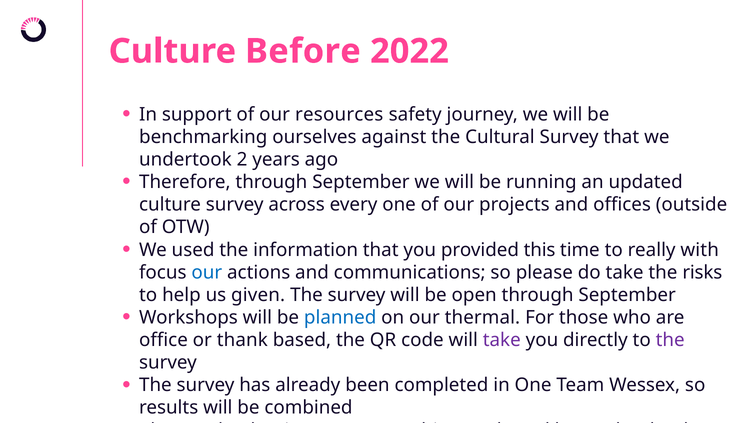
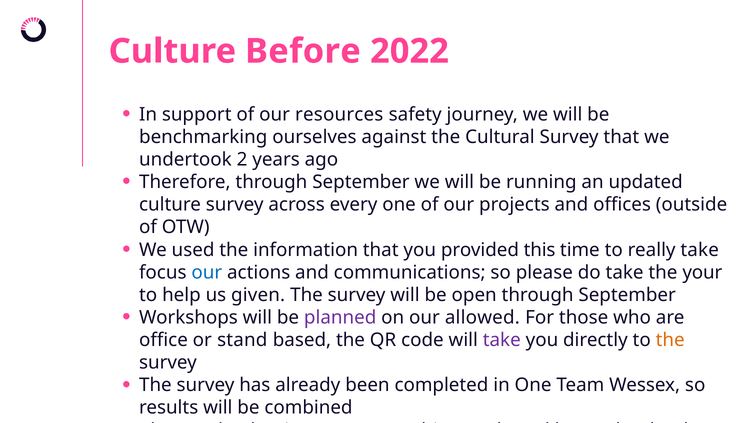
really with: with -> take
risks: risks -> your
planned colour: blue -> purple
thermal: thermal -> allowed
or thank: thank -> stand
the at (670, 340) colour: purple -> orange
